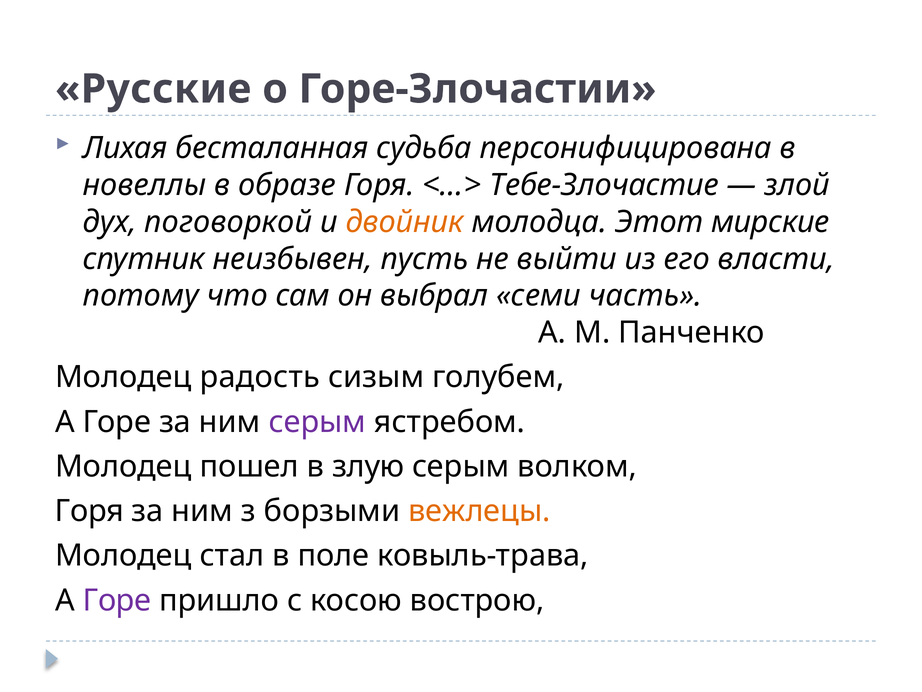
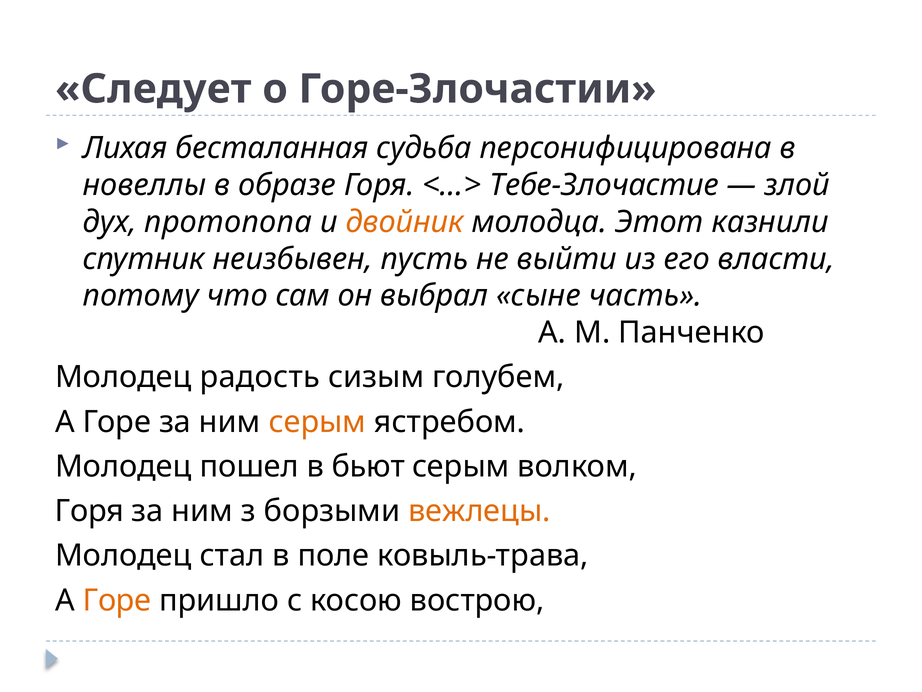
Русские: Русские -> Следует
поговоркой: поговоркой -> протопопа
мирские: мирские -> казнили
семи: семи -> сыне
серым at (317, 422) colour: purple -> orange
злую: злую -> бьют
Горе at (117, 600) colour: purple -> orange
